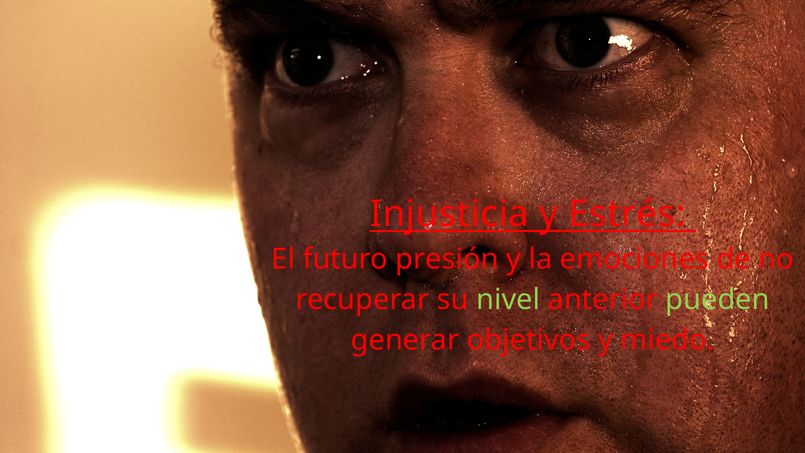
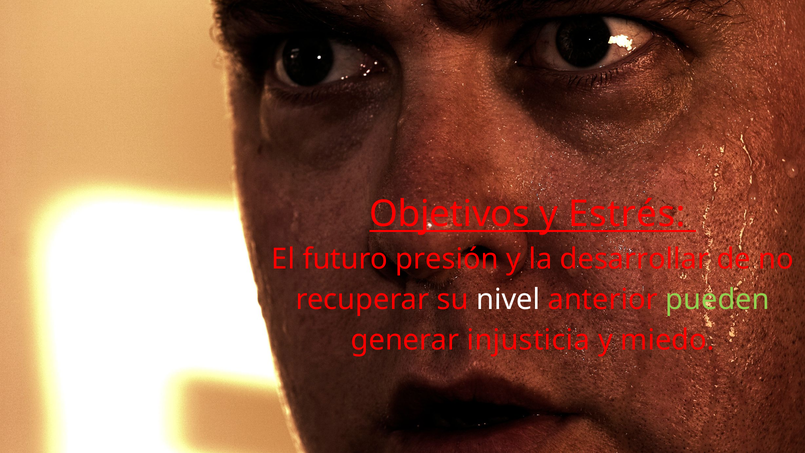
Injusticia: Injusticia -> Objetivos
emociones: emociones -> desarrollar
nivel colour: light green -> white
objetivos: objetivos -> injusticia
